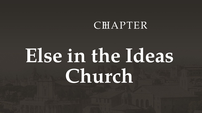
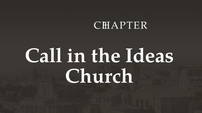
Else: Else -> Call
